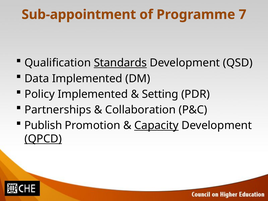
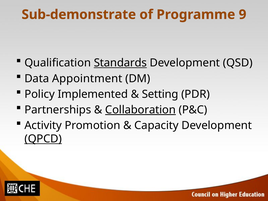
Sub-appointment: Sub-appointment -> Sub-demonstrate
7: 7 -> 9
Data Implemented: Implemented -> Appointment
Collaboration underline: none -> present
Publish: Publish -> Activity
Capacity underline: present -> none
